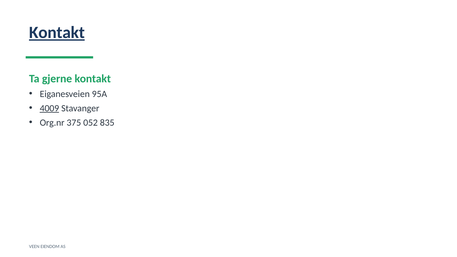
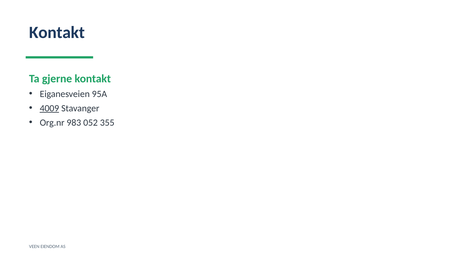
Kontakt at (57, 33) underline: present -> none
375: 375 -> 983
835: 835 -> 355
